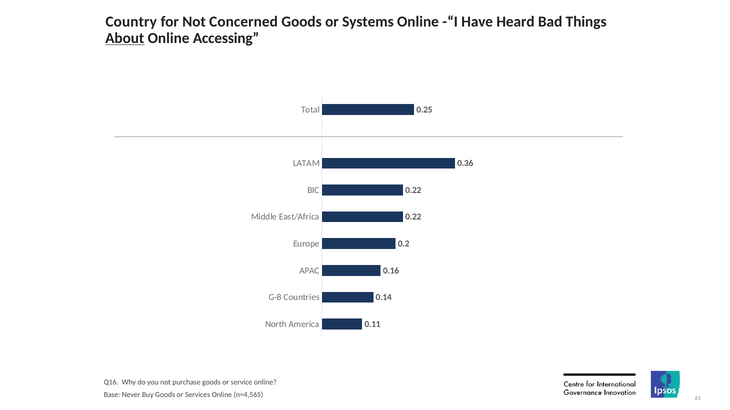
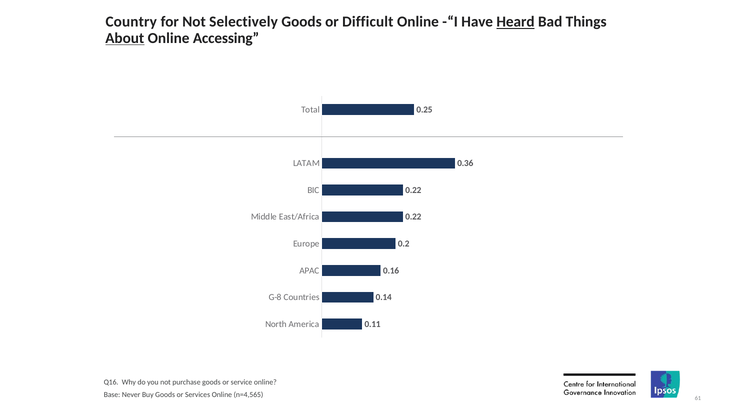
Concerned: Concerned -> Selectively
Systems: Systems -> Difficult
Heard underline: none -> present
